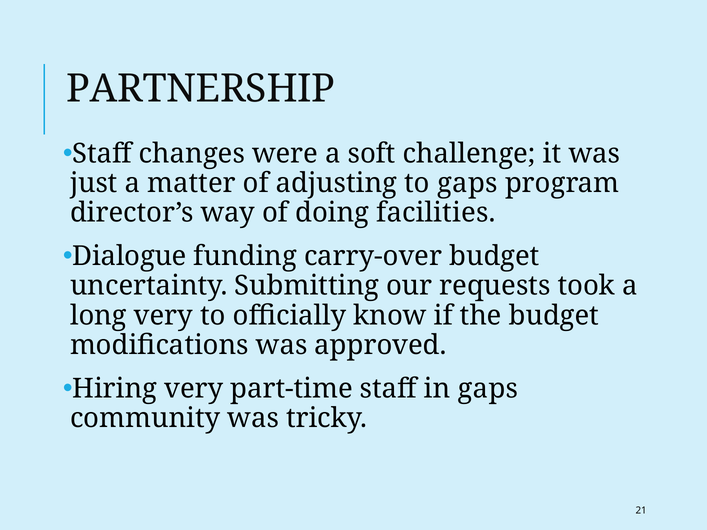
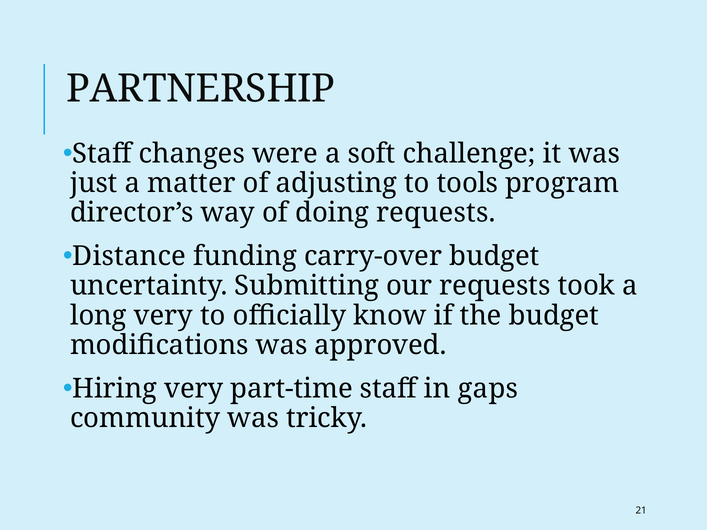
to gaps: gaps -> tools
doing facilities: facilities -> requests
Dialogue: Dialogue -> Distance
